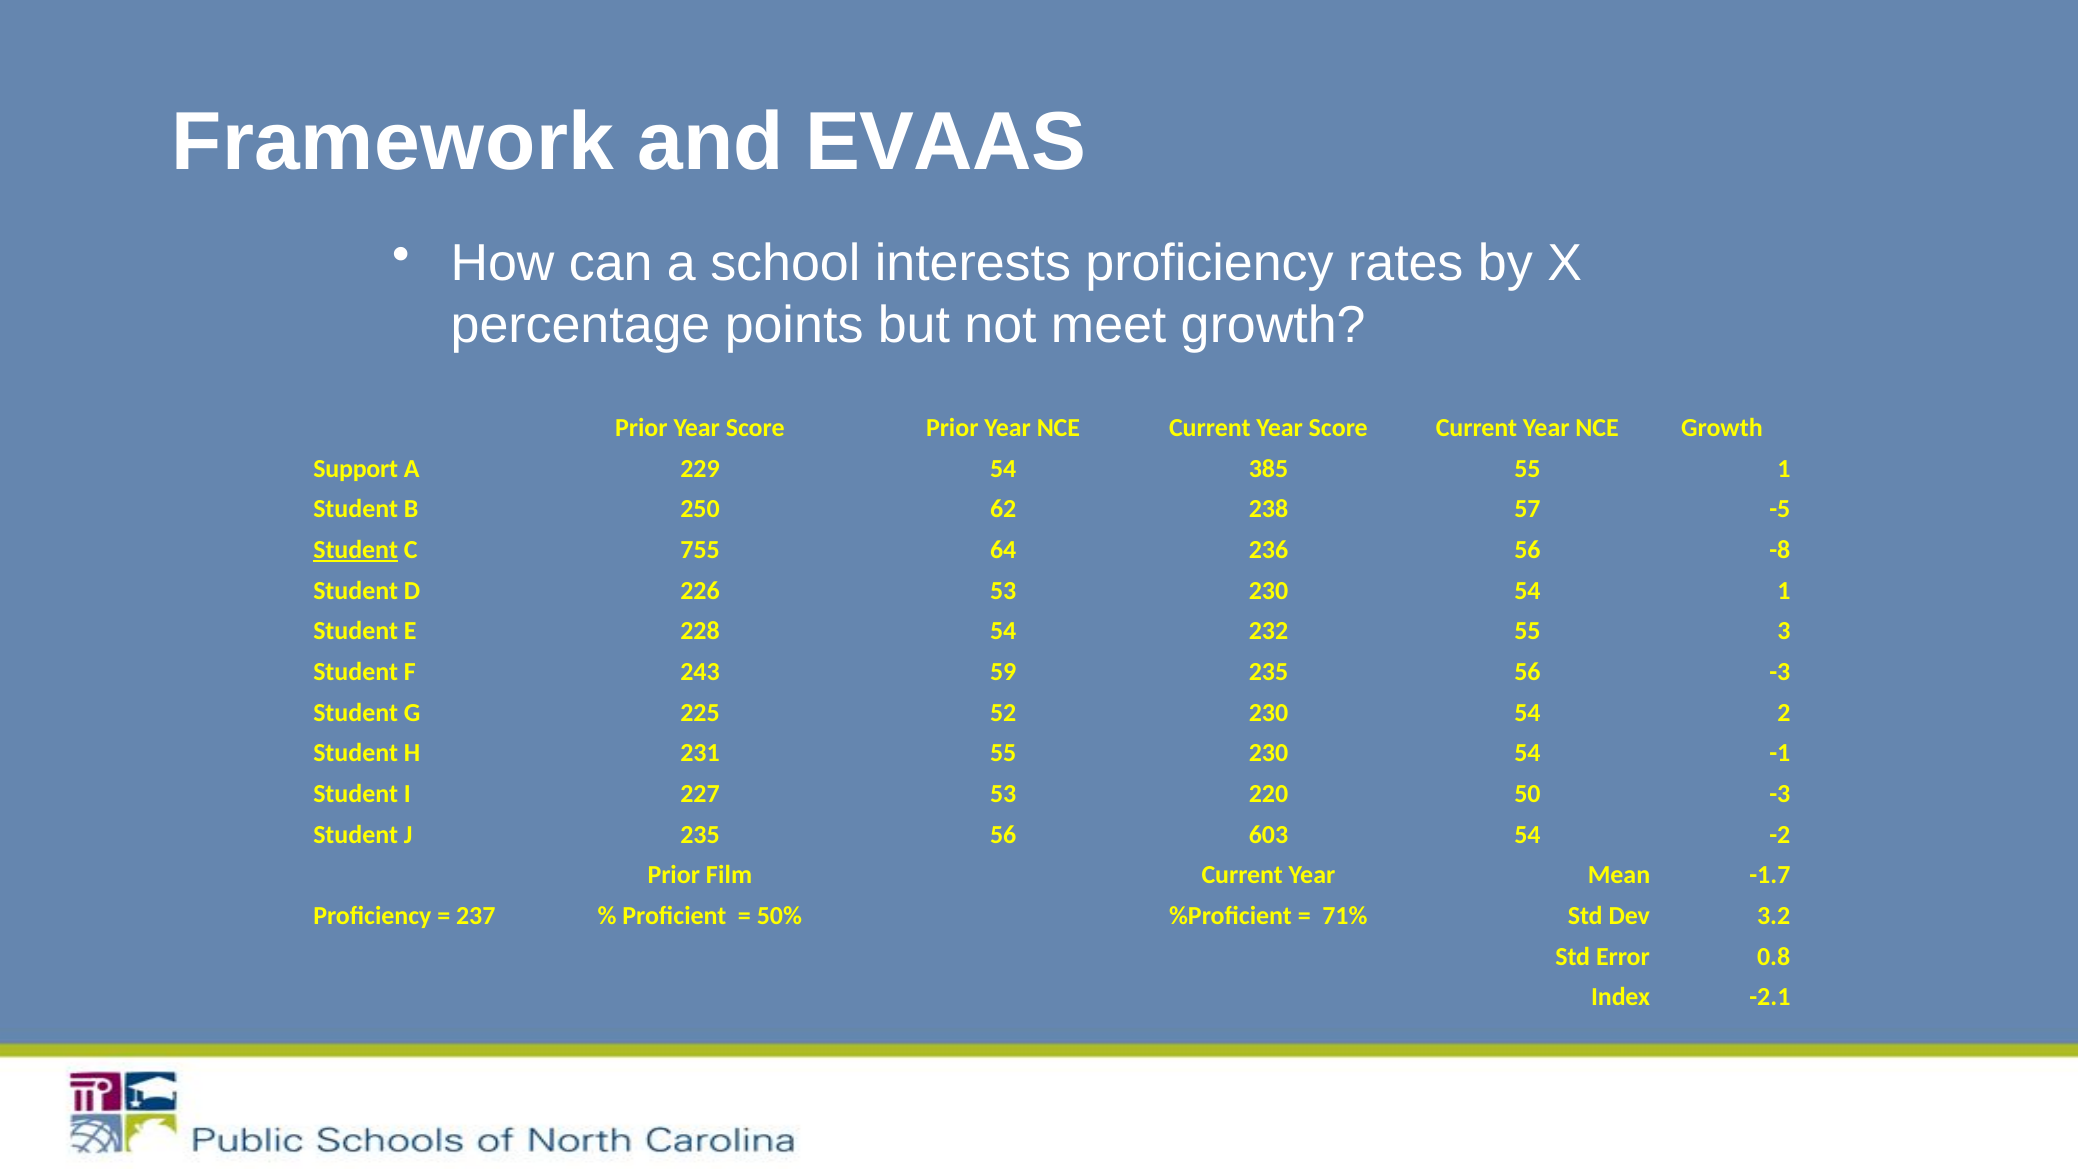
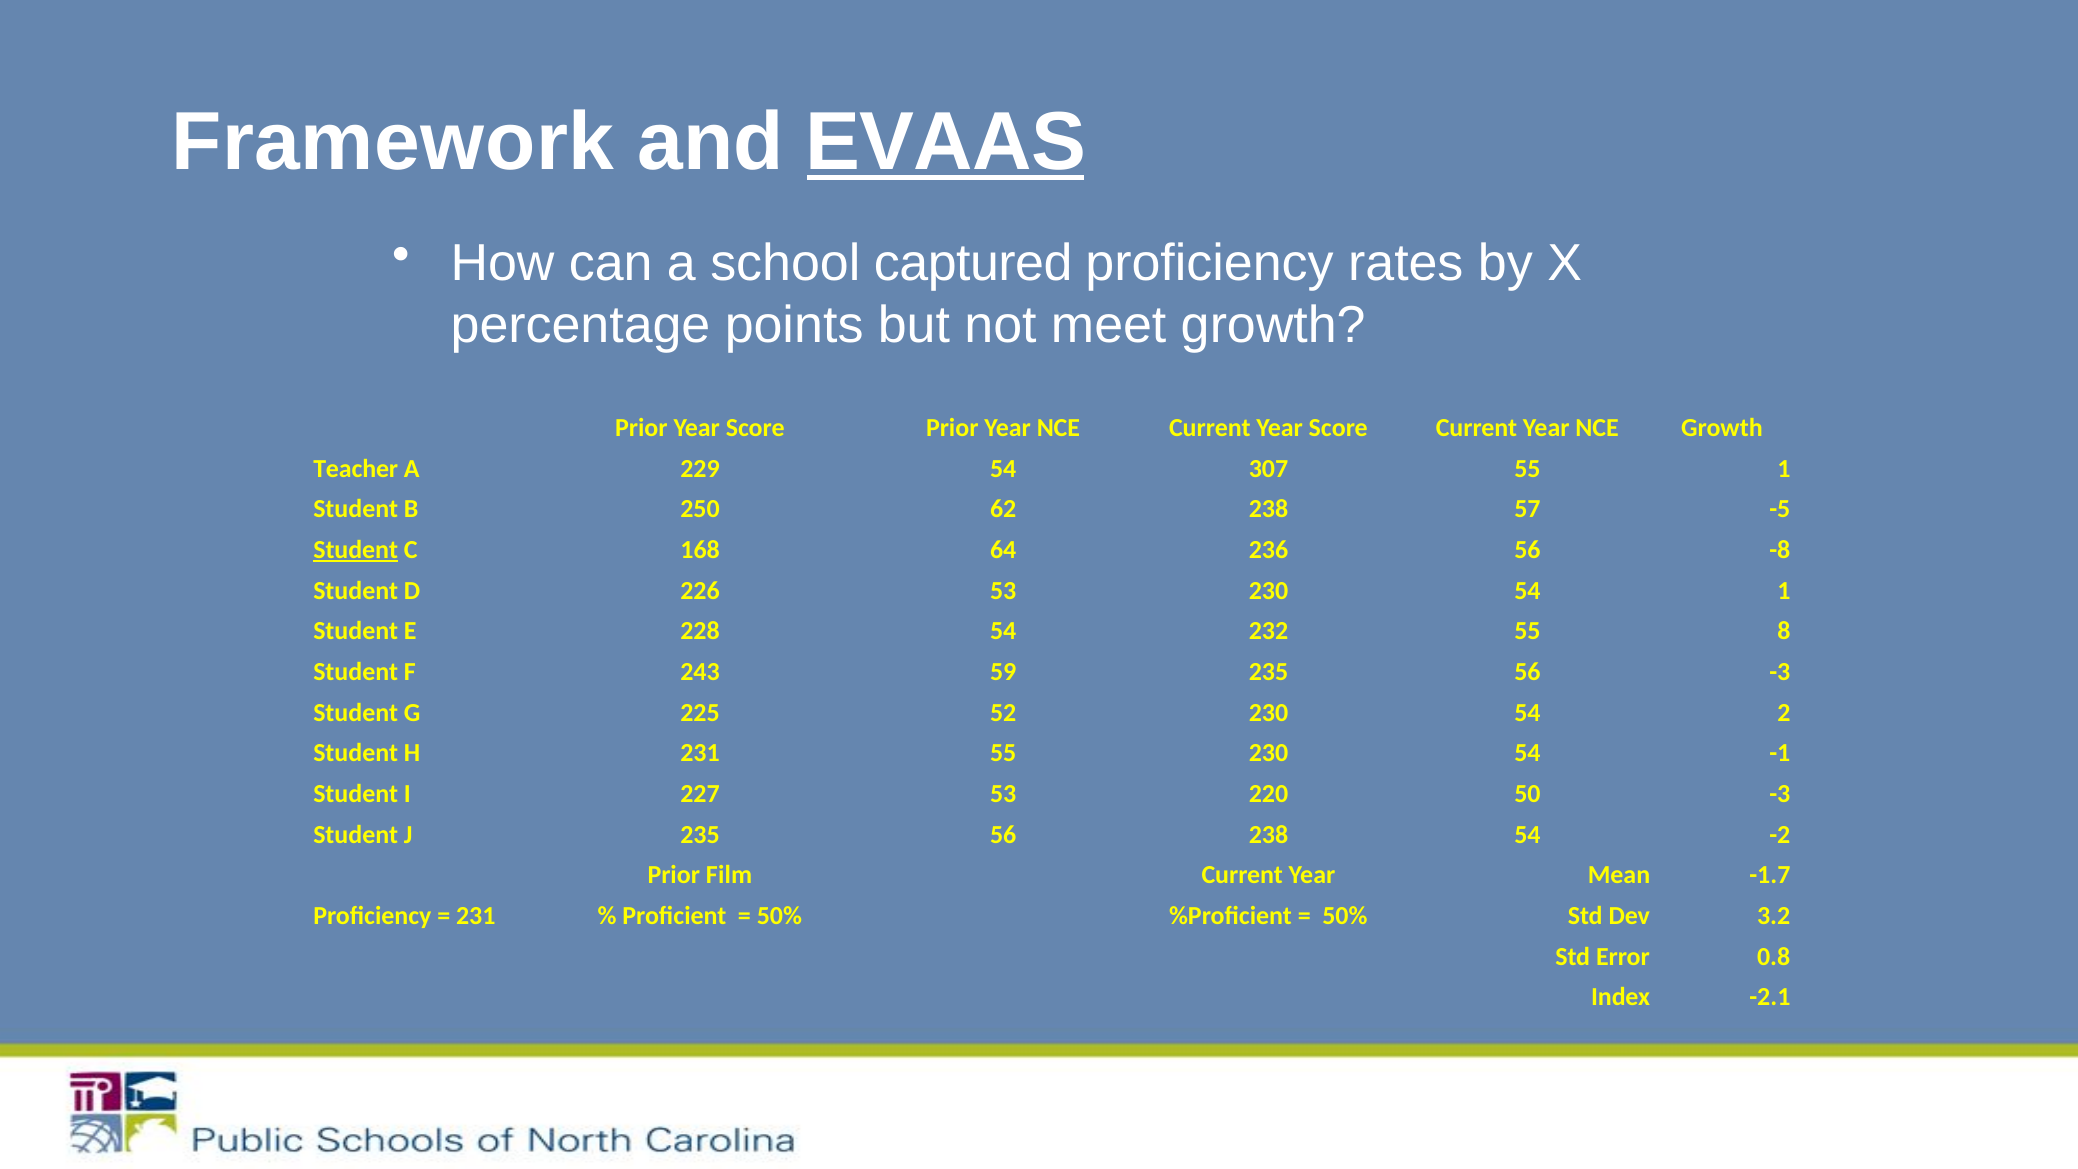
EVAAS underline: none -> present
interests: interests -> captured
Support: Support -> Teacher
385: 385 -> 307
755: 755 -> 168
3: 3 -> 8
56 603: 603 -> 238
237 at (476, 916): 237 -> 231
71% at (1345, 916): 71% -> 50%
